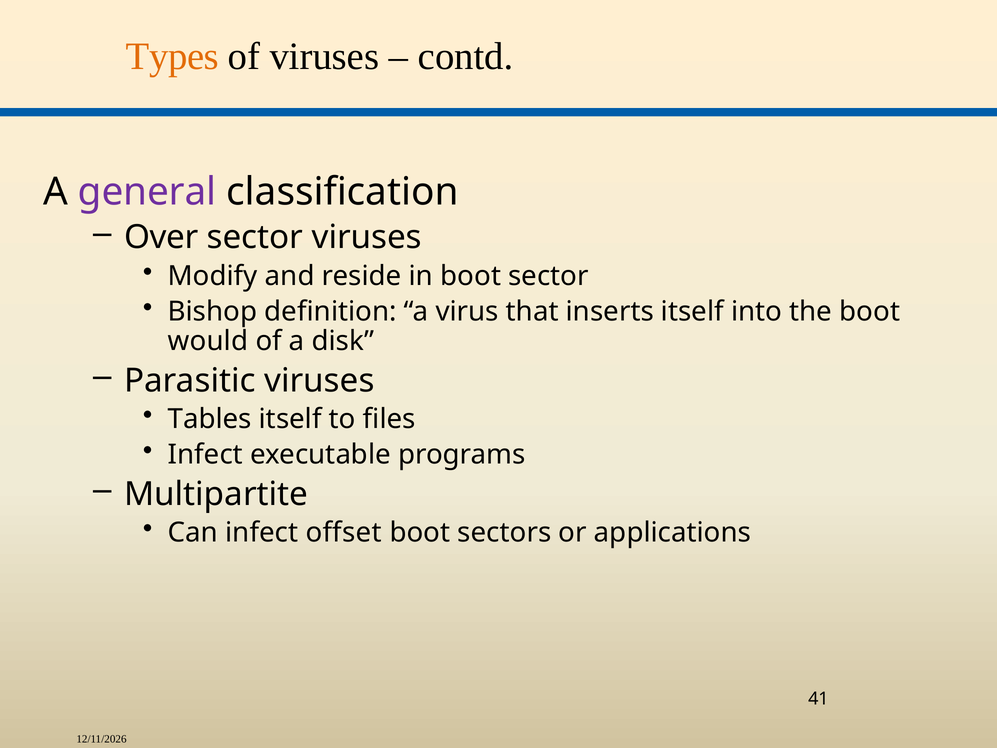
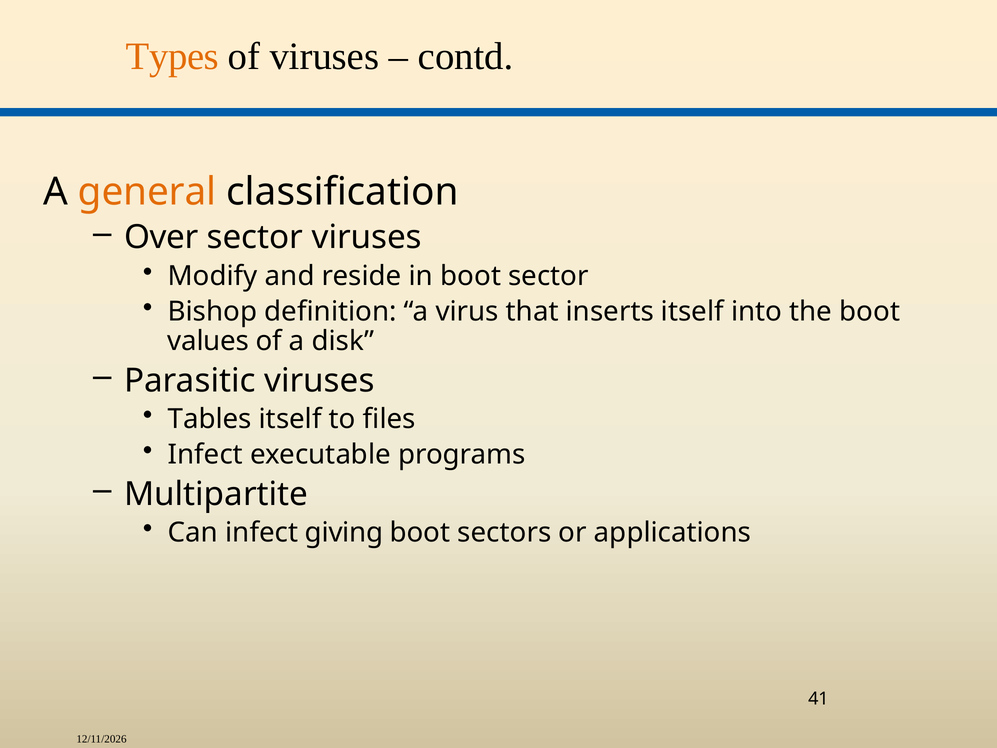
general colour: purple -> orange
would: would -> values
offset: offset -> giving
